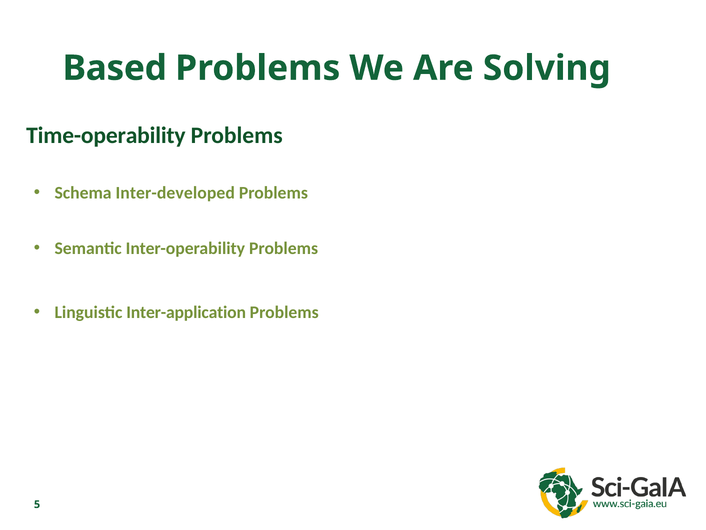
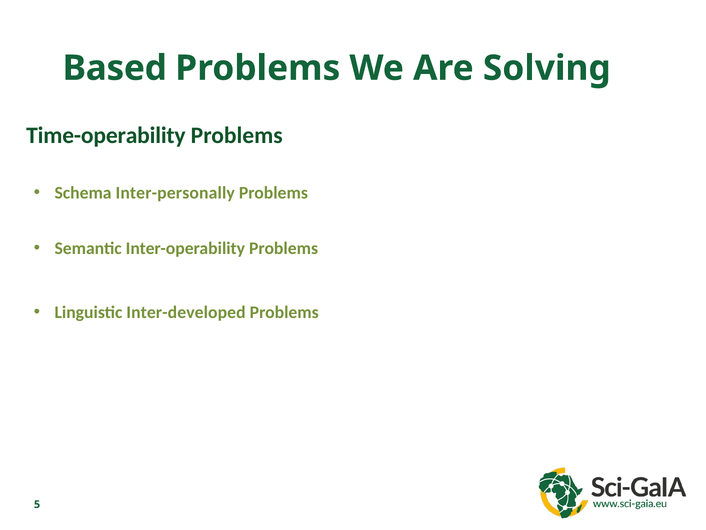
Inter-developed: Inter-developed -> Inter-personally
Inter-application: Inter-application -> Inter-developed
